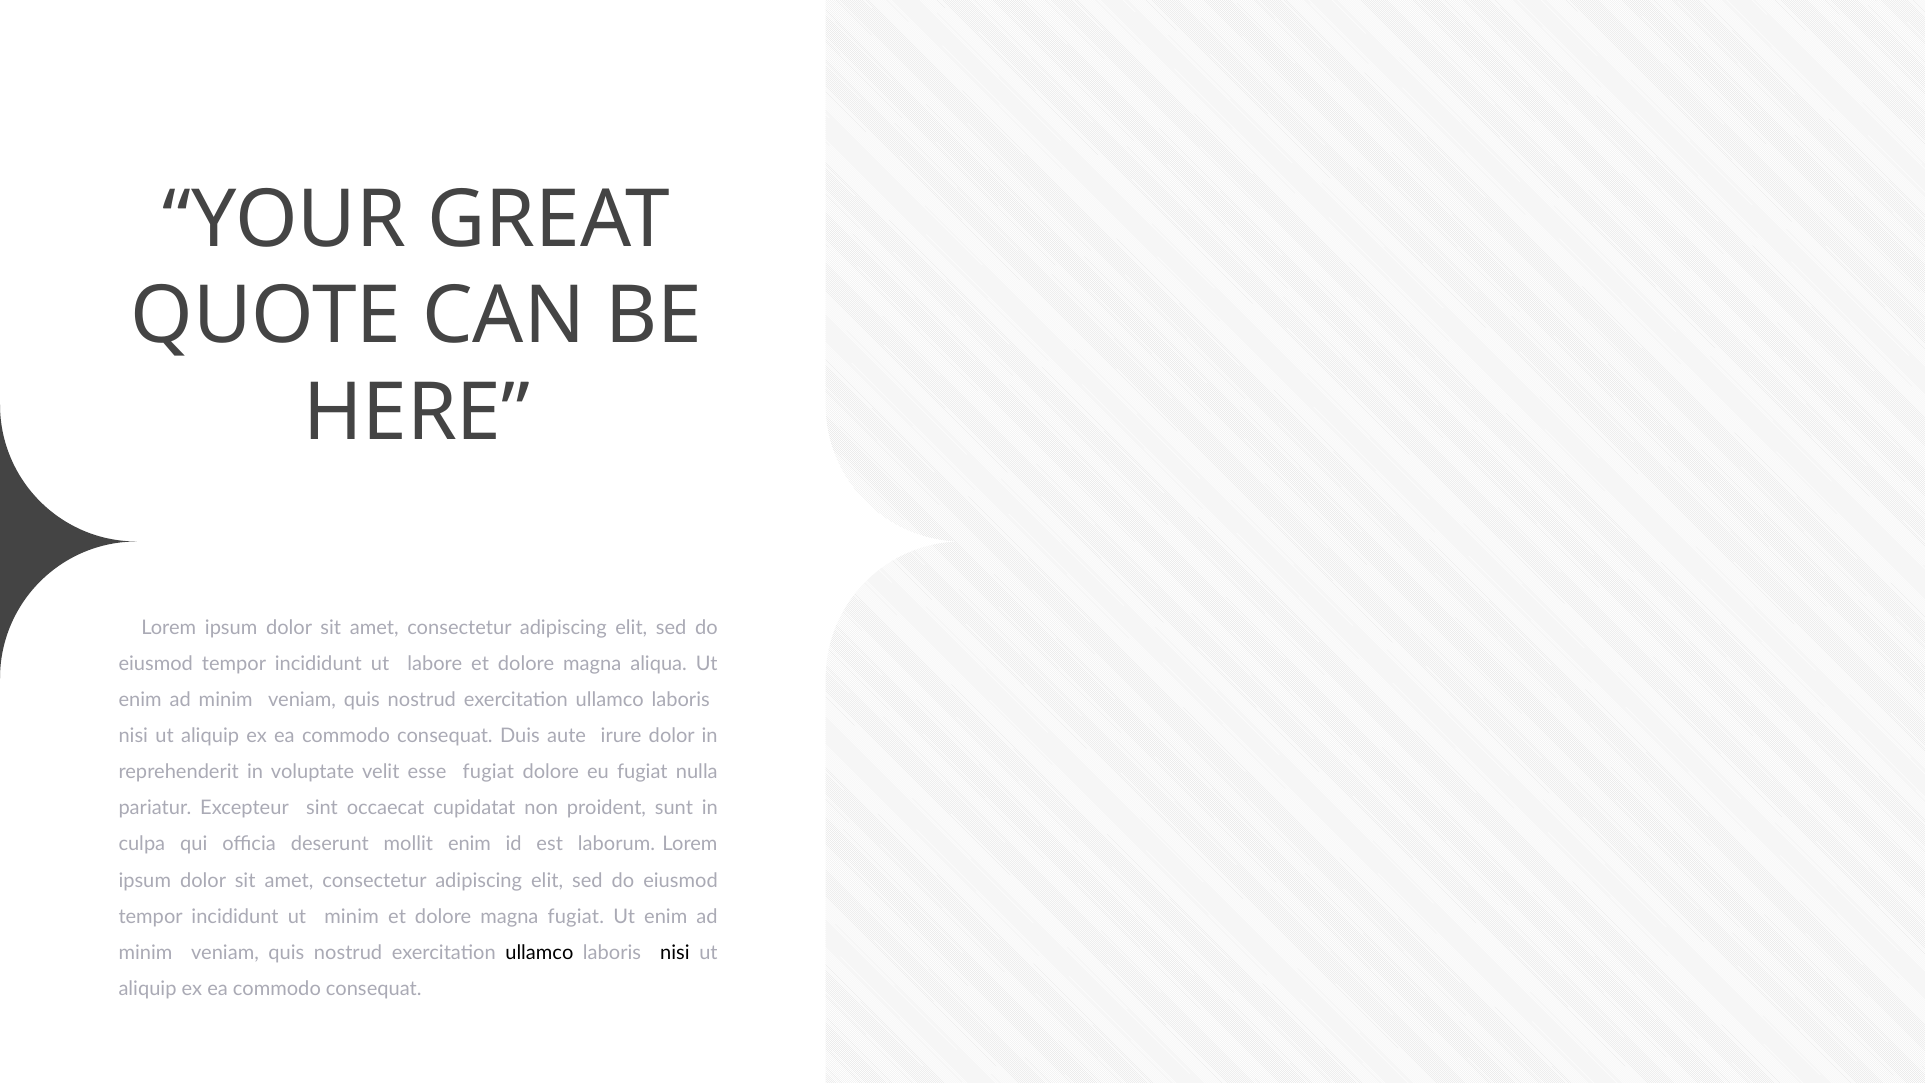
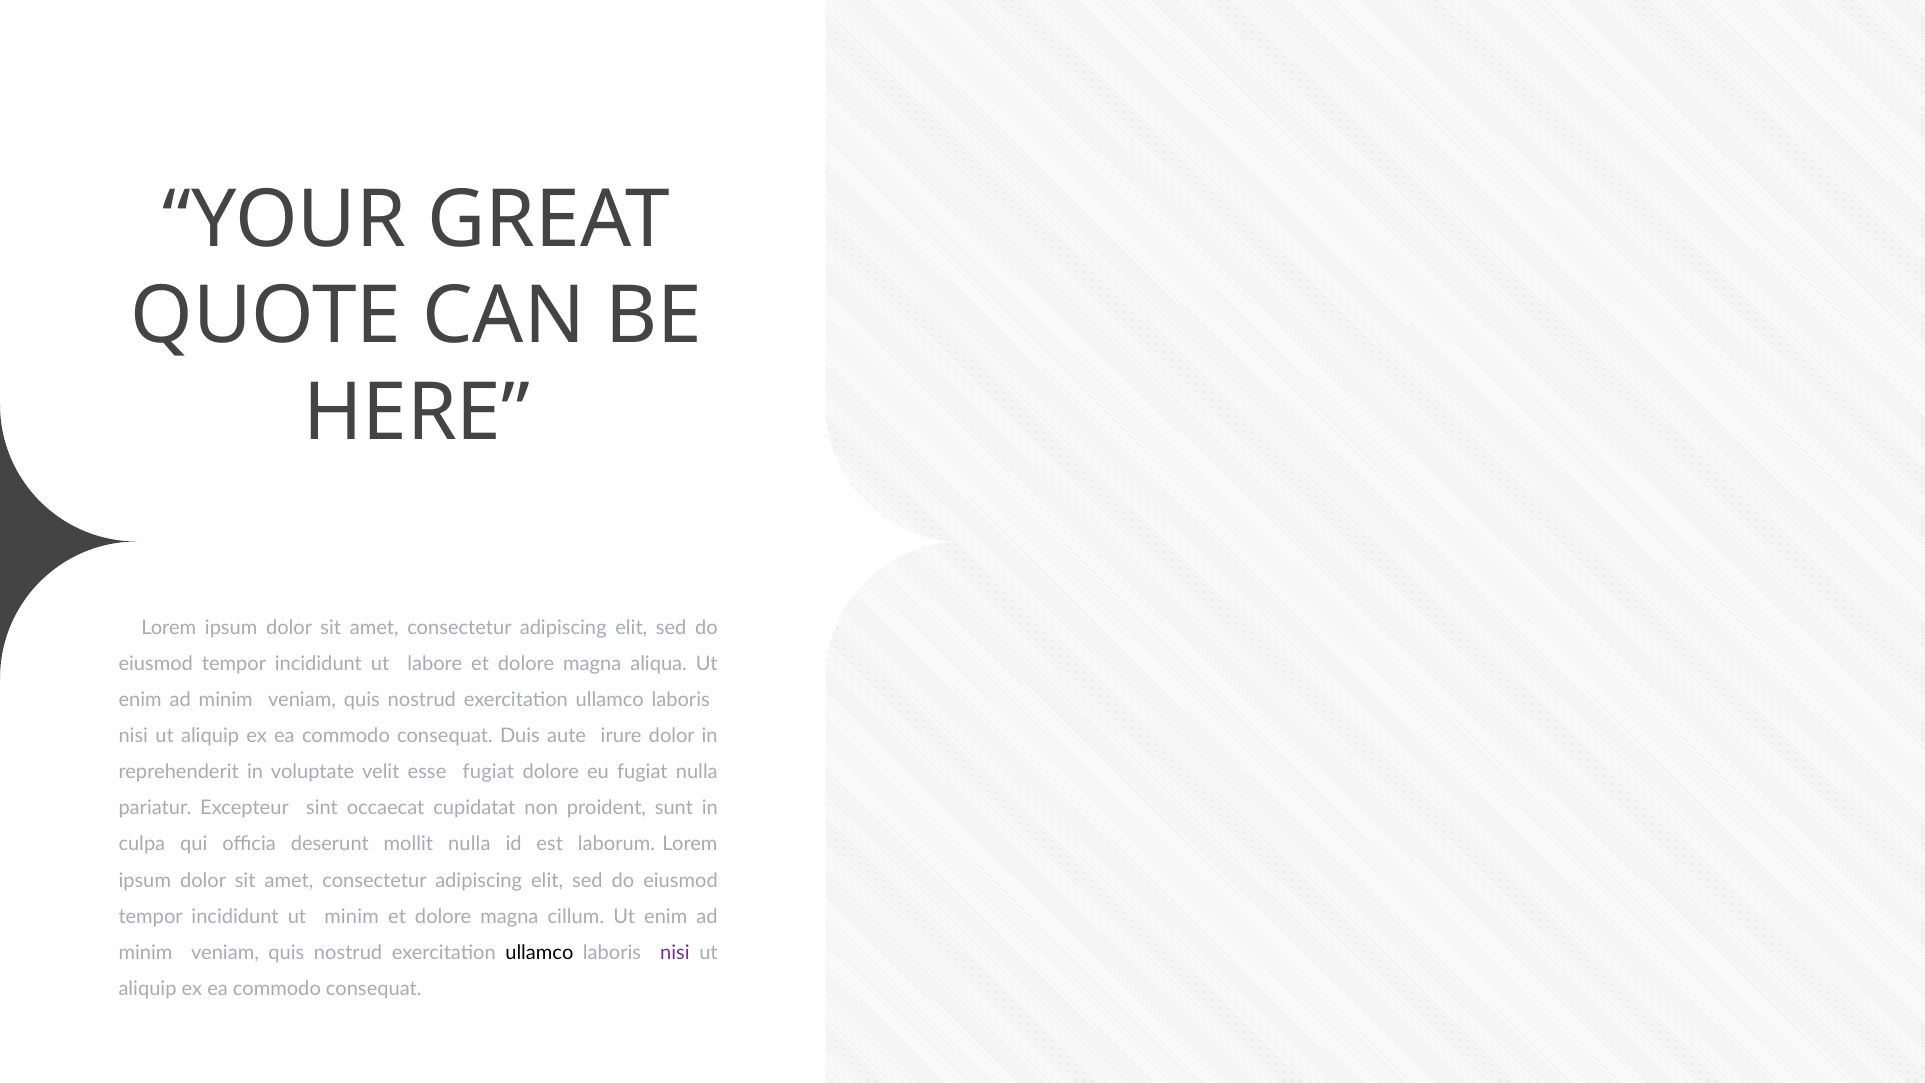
mollit enim: enim -> nulla
magna fugiat: fugiat -> cillum
nisi at (675, 952) colour: black -> purple
